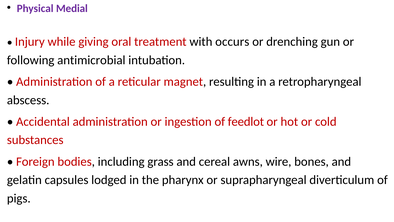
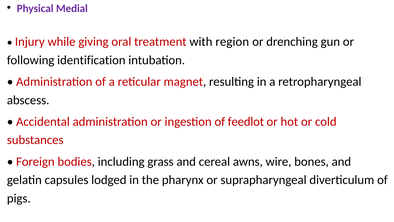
occurs: occurs -> region
antimicrobial: antimicrobial -> identification
